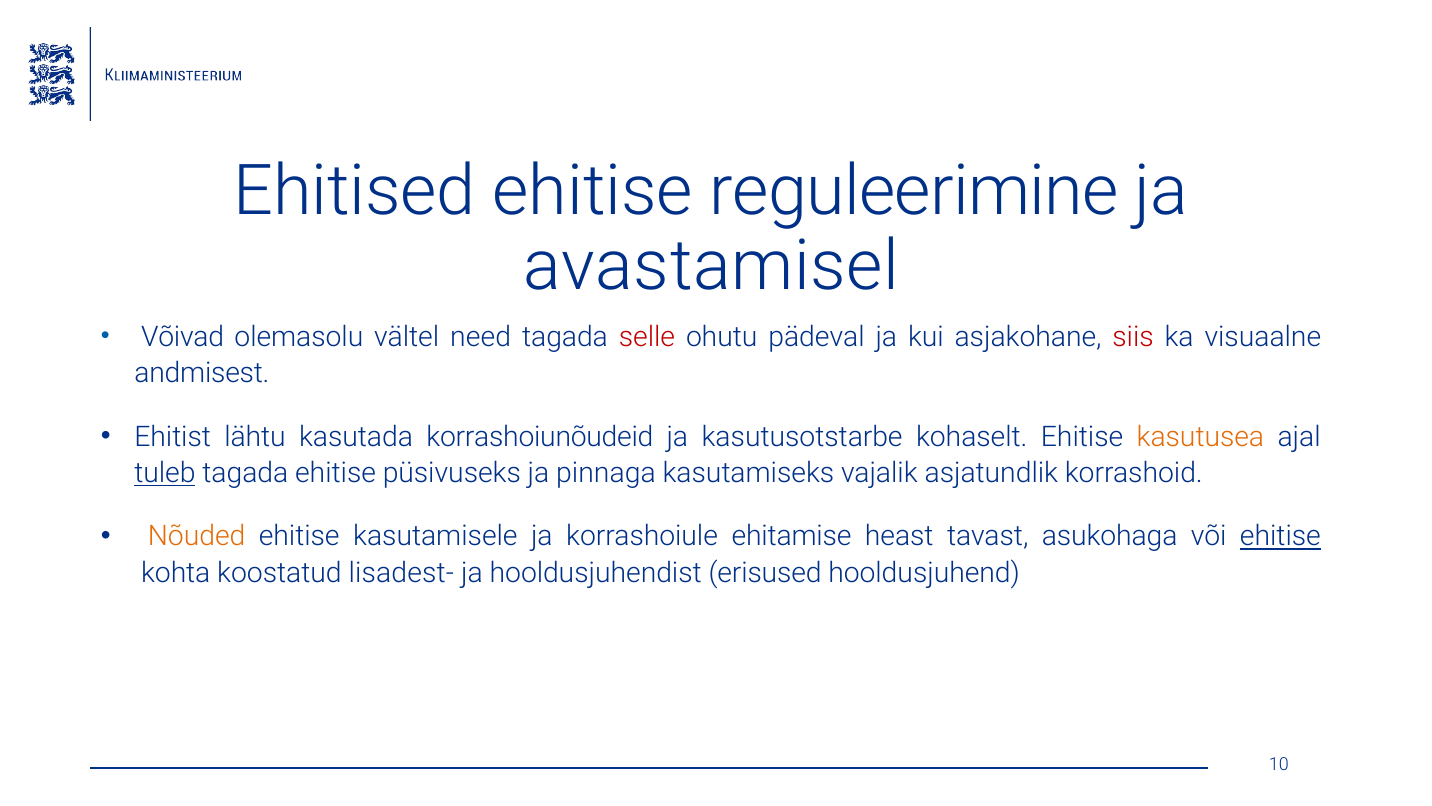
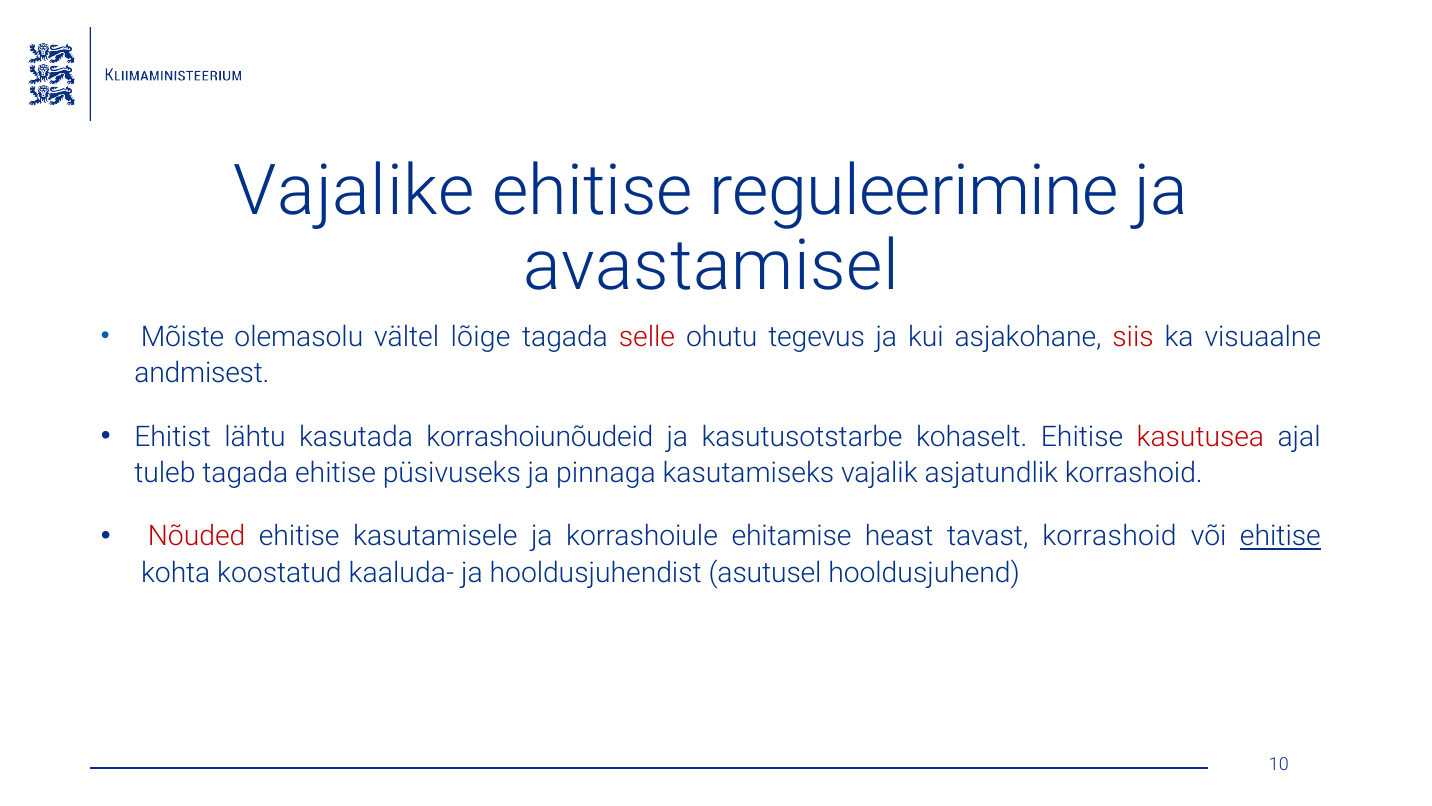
Ehitised: Ehitised -> Vajalike
Võivad: Võivad -> Mõiste
need: need -> lõige
pädeval: pädeval -> tegevus
kasutusea colour: orange -> red
tuleb underline: present -> none
Nõuded colour: orange -> red
tavast asukohaga: asukohaga -> korrashoid
lisadest-: lisadest- -> kaaluda-
erisused: erisused -> asutusel
